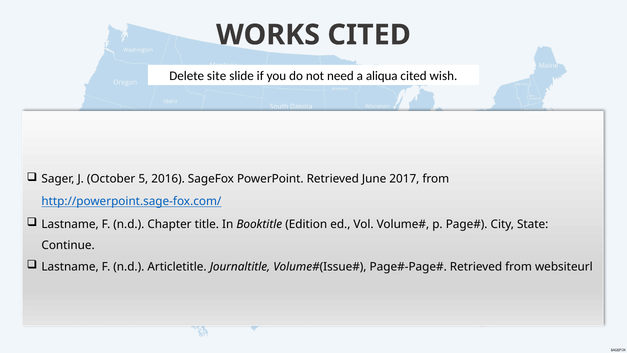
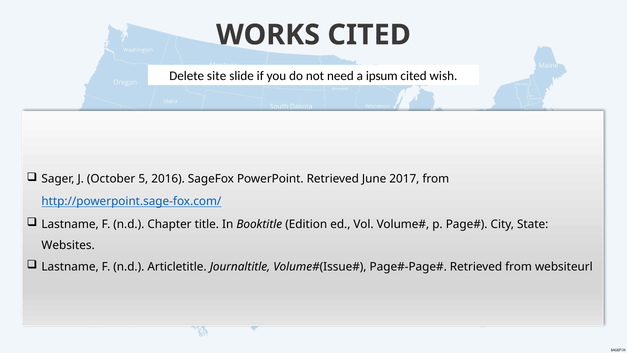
aliqua: aliqua -> ipsum
Continue: Continue -> Websites
